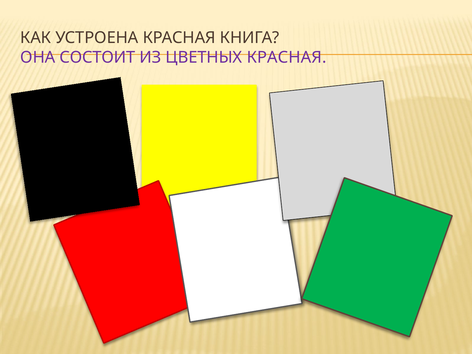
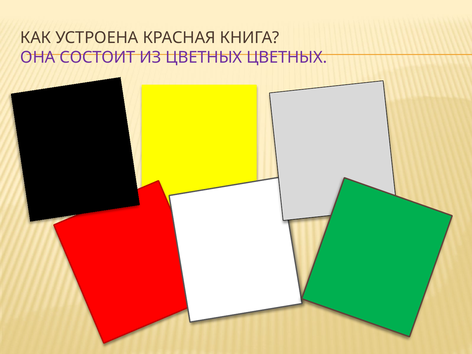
ЦВЕТНЫХ КРАСНАЯ: КРАСНАЯ -> ЦВЕТНЫХ
